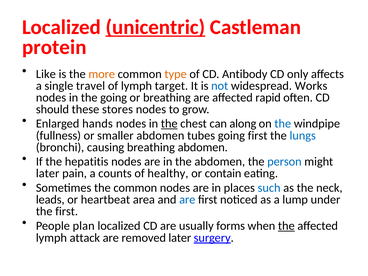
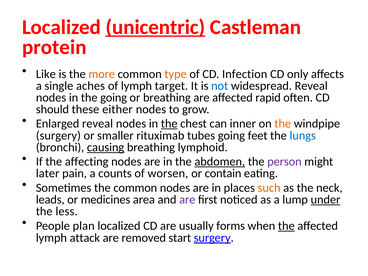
Antibody: Antibody -> Infection
travel: travel -> aches
widespread Works: Works -> Reveal
stores: stores -> either
Enlarged hands: hands -> reveal
along: along -> inner
the at (283, 124) colour: blue -> orange
fullness at (58, 135): fullness -> surgery
smaller abdomen: abdomen -> rituximab
going first: first -> feet
causing underline: none -> present
breathing abdomen: abdomen -> lymphoid
hepatitis: hepatitis -> affecting
abdomen at (220, 162) underline: none -> present
person colour: blue -> purple
healthy: healthy -> worsen
such colour: blue -> orange
heartbeat: heartbeat -> medicines
are at (187, 200) colour: blue -> purple
under underline: none -> present
the first: first -> less
removed later: later -> start
